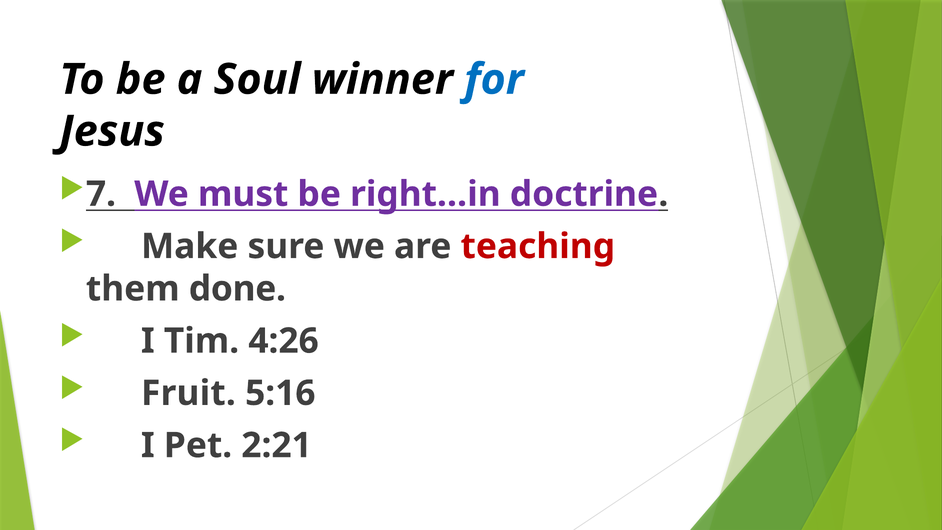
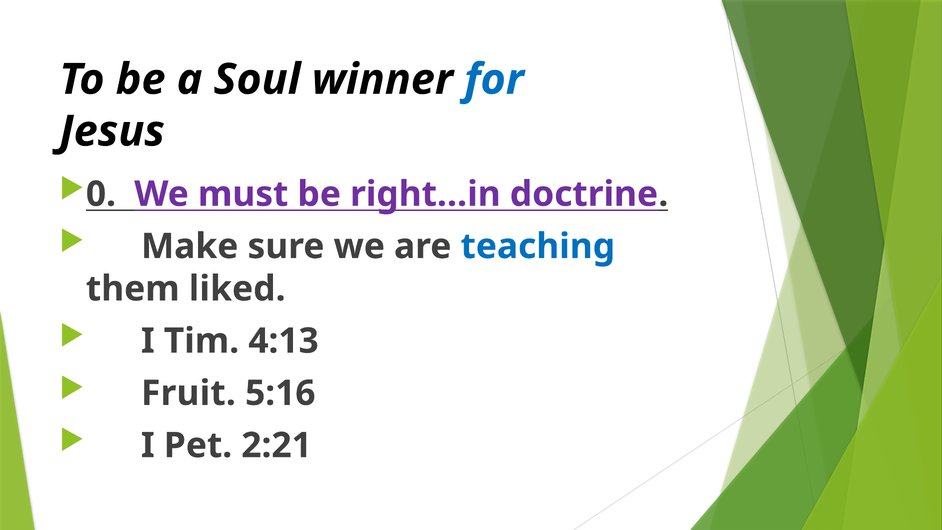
7: 7 -> 0
teaching colour: red -> blue
done: done -> liked
4:26: 4:26 -> 4:13
